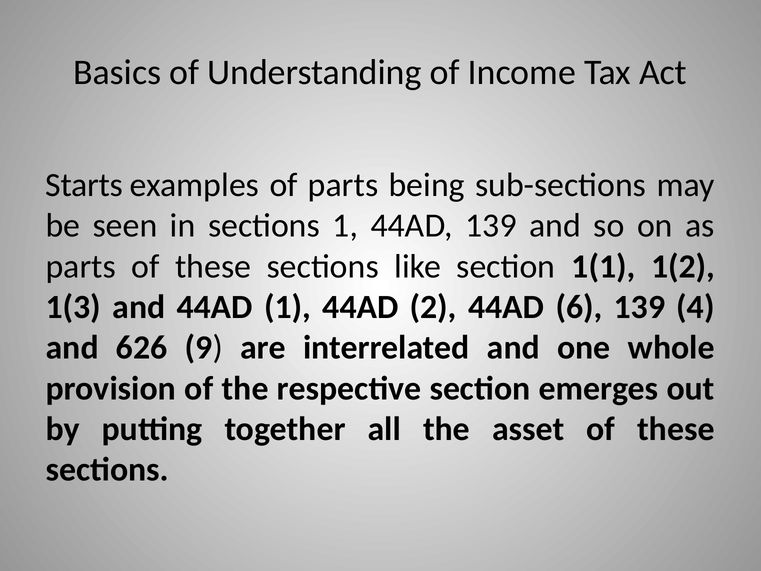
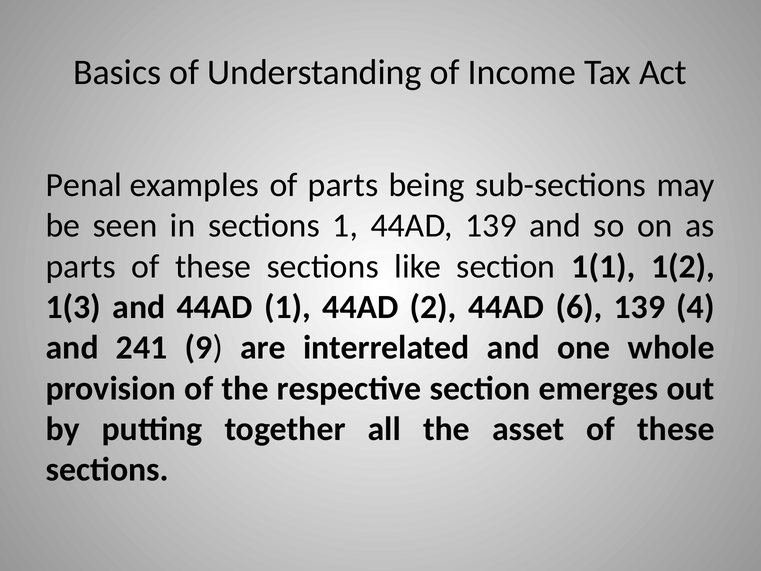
Starts: Starts -> Penal
626: 626 -> 241
